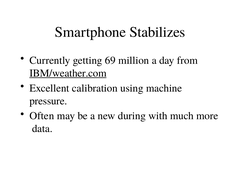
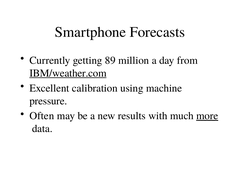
Stabilizes: Stabilizes -> Forecasts
69: 69 -> 89
during: during -> results
more underline: none -> present
